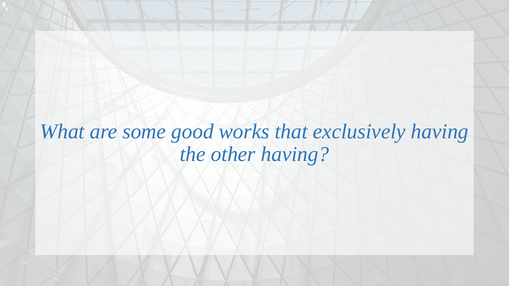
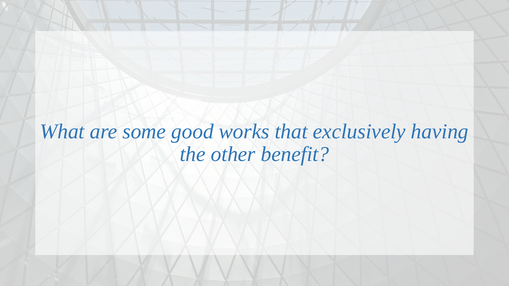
other having: having -> benefit
